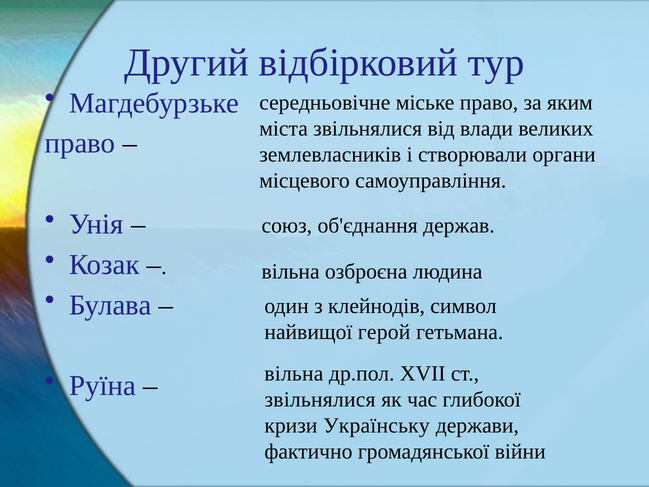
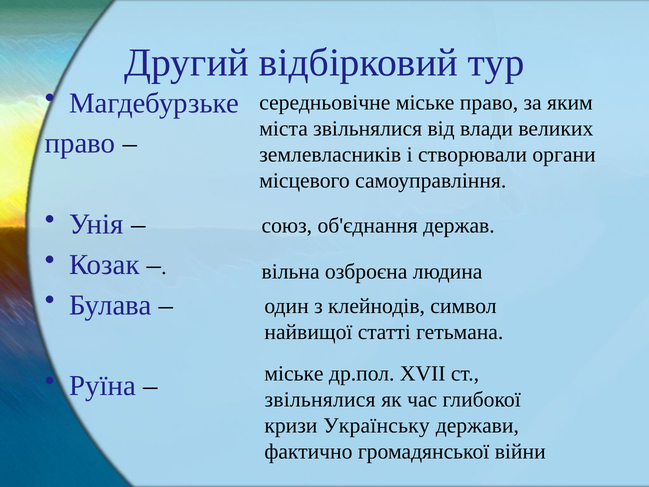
герой: герой -> статті
вільна at (294, 373): вільна -> міське
